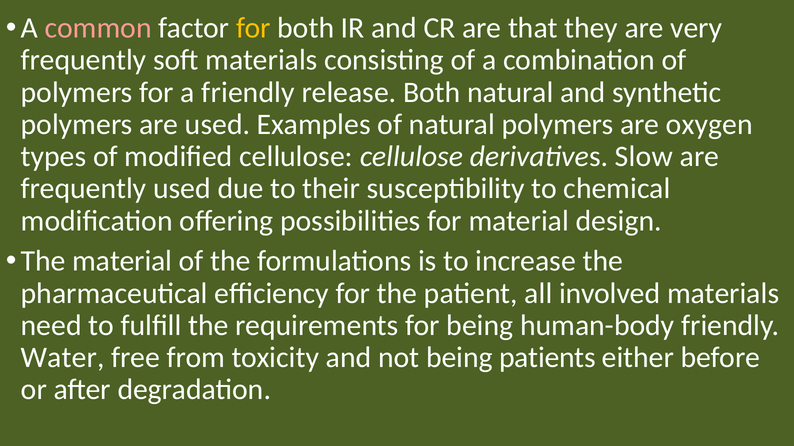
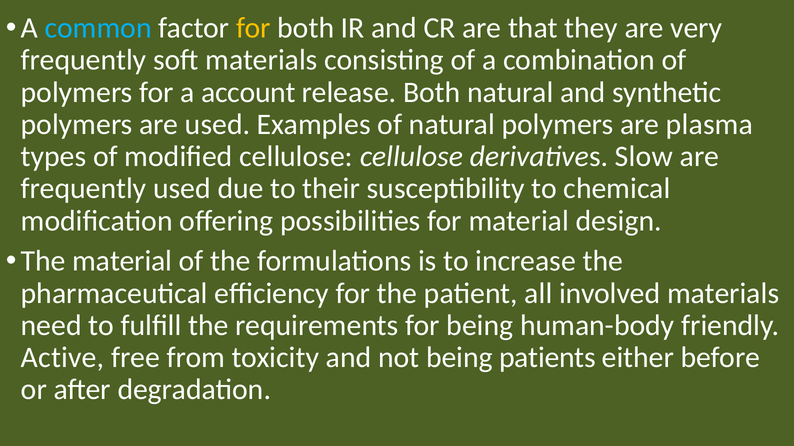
common colour: pink -> light blue
a friendly: friendly -> account
oxygen: oxygen -> plasma
Water: Water -> Active
